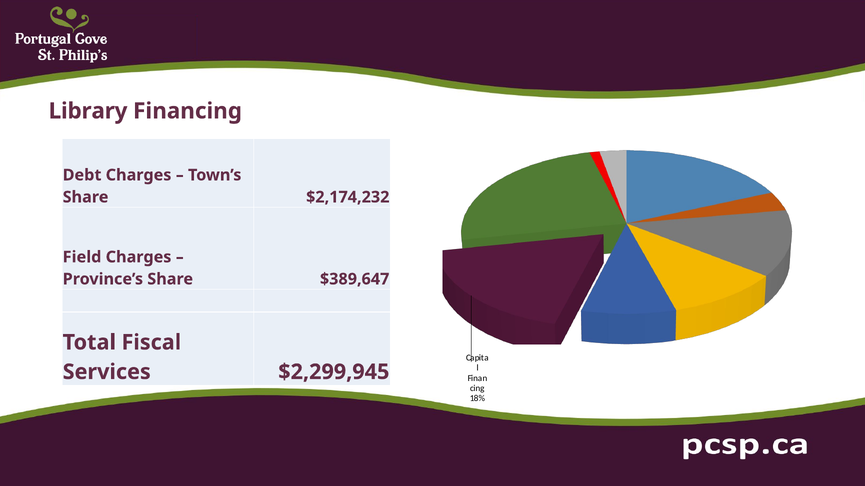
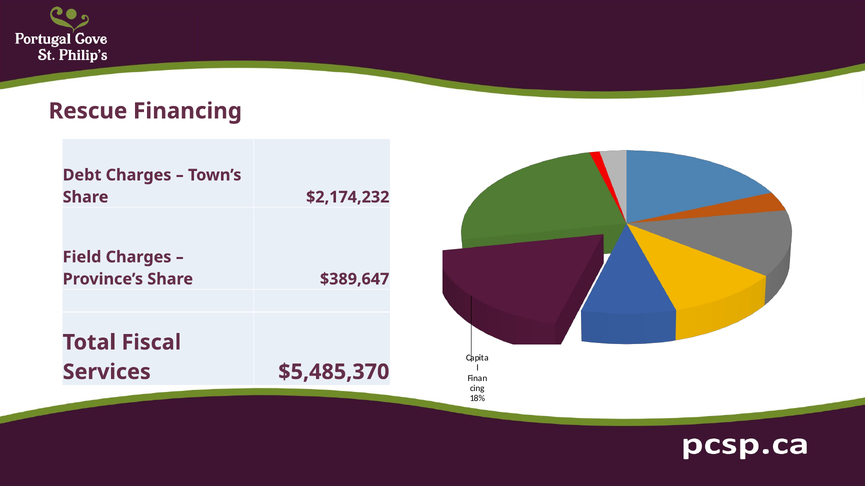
Library: Library -> Rescue
$2,299,945: $2,299,945 -> $5,485,370
